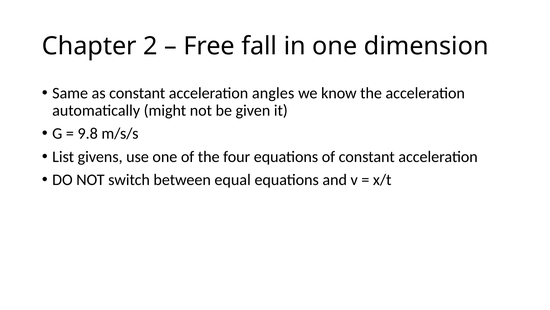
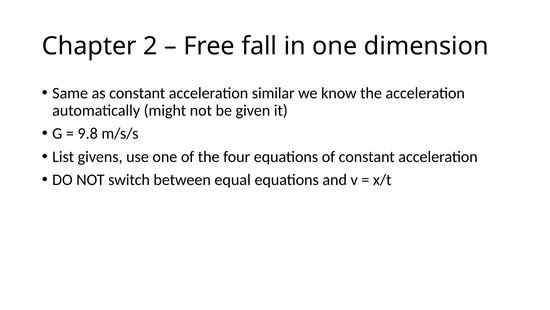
angles: angles -> similar
